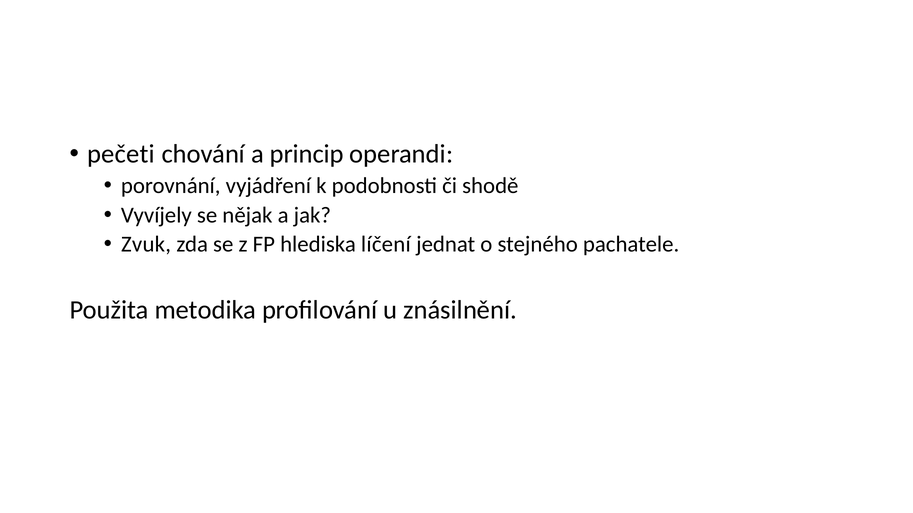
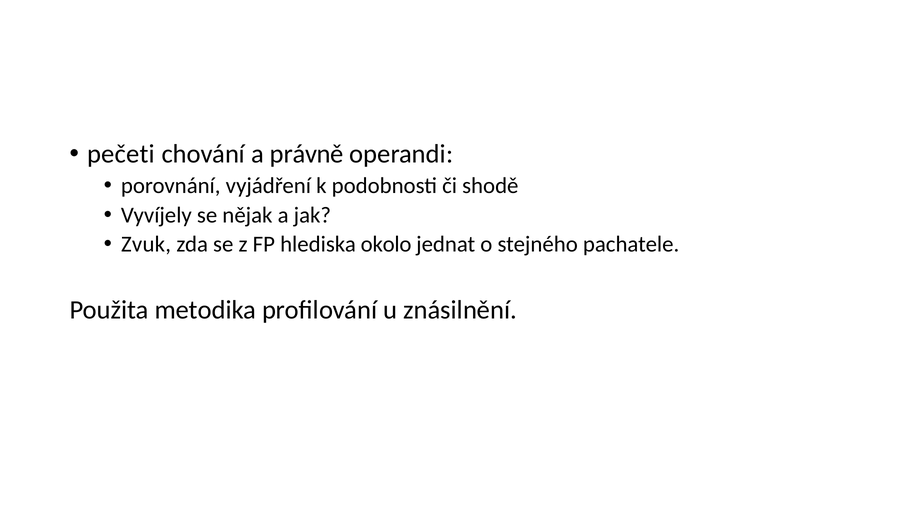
princip: princip -> právně
líčení: líčení -> okolo
